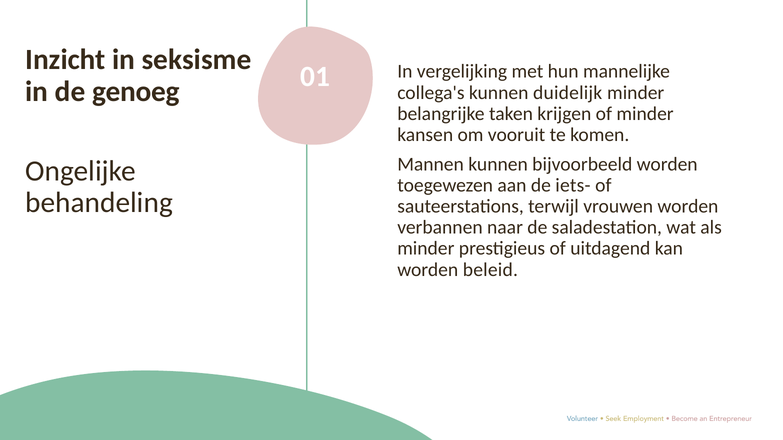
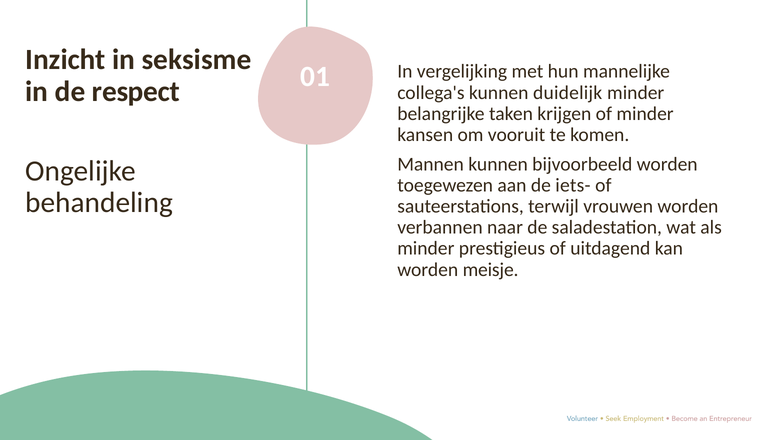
genoeg: genoeg -> respect
beleid: beleid -> meisje
